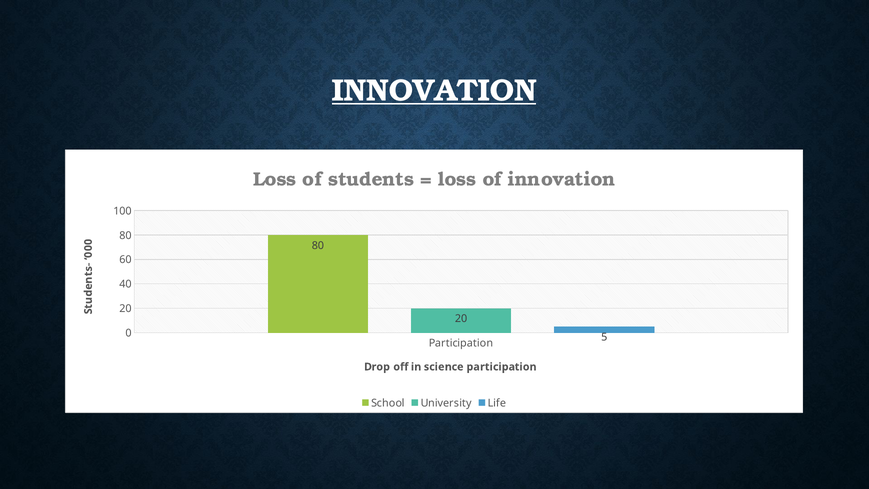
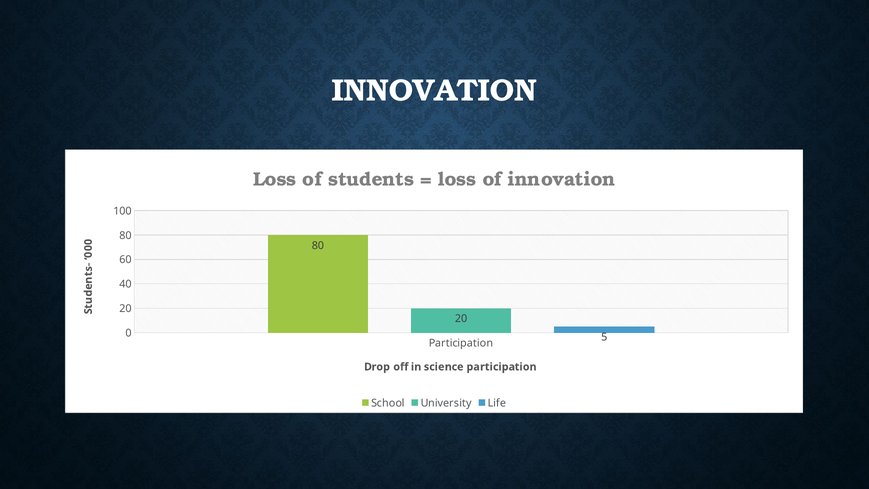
INNOVATION at (434, 91) underline: present -> none
